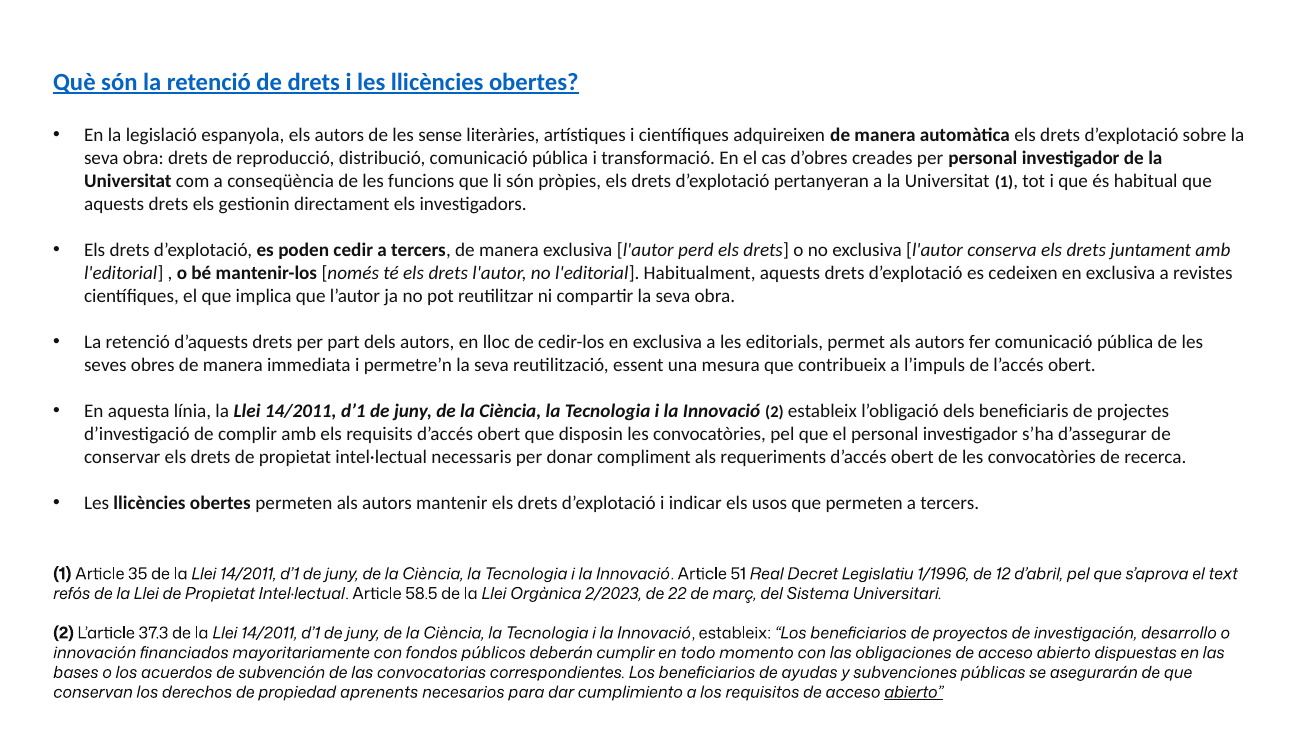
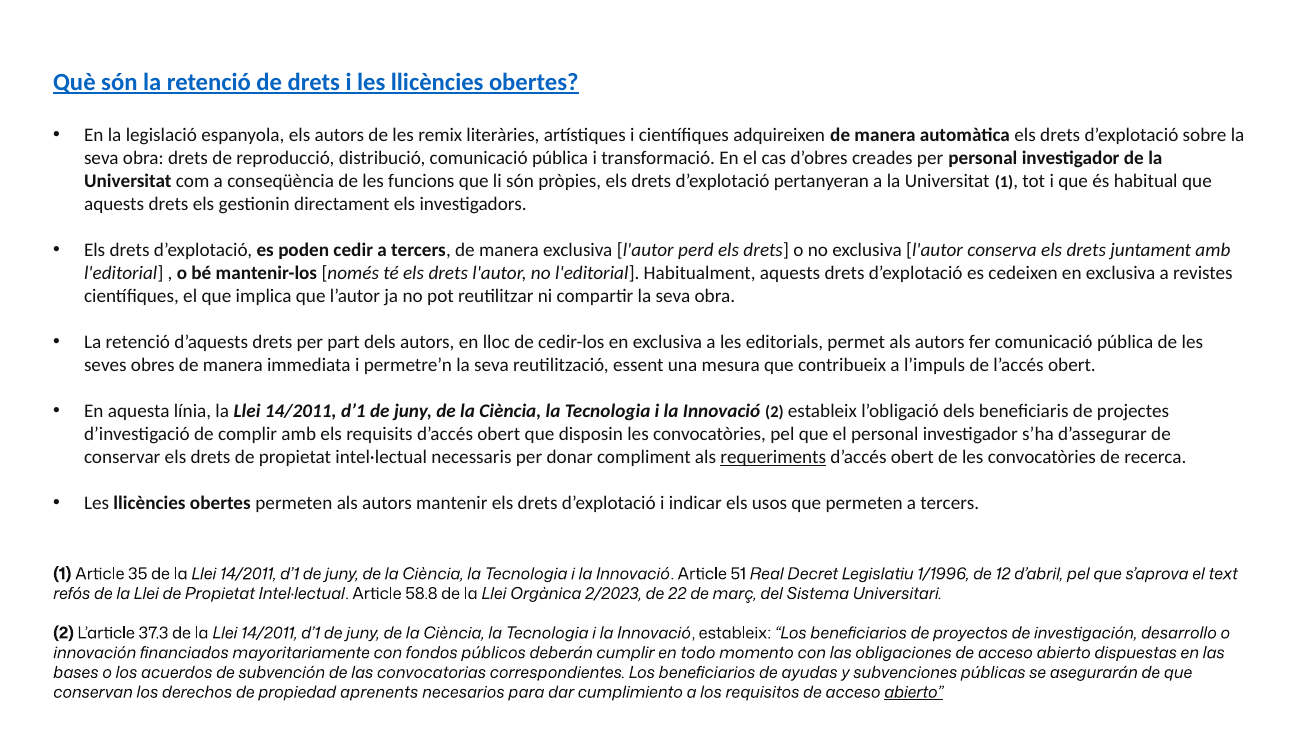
sense: sense -> remix
requeriments underline: none -> present
58.5: 58.5 -> 58.8
